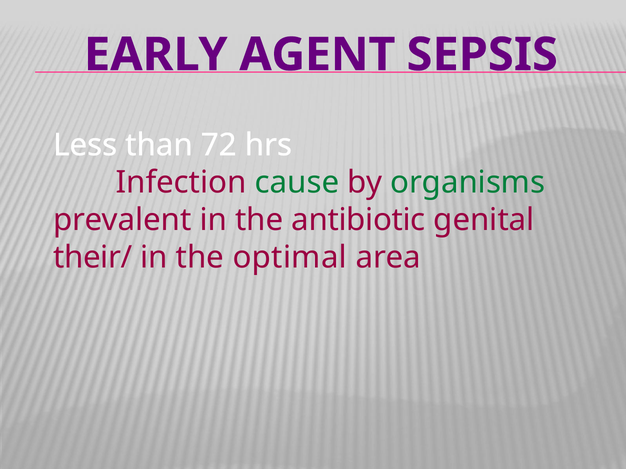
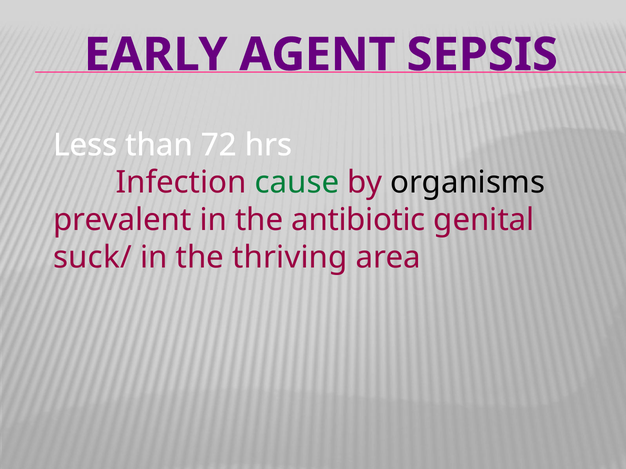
organisms colour: green -> black
their/: their/ -> suck/
optimal: optimal -> thriving
